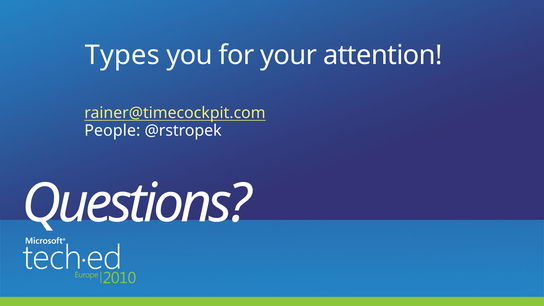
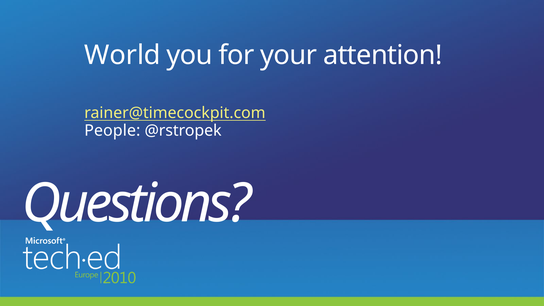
Types: Types -> World
